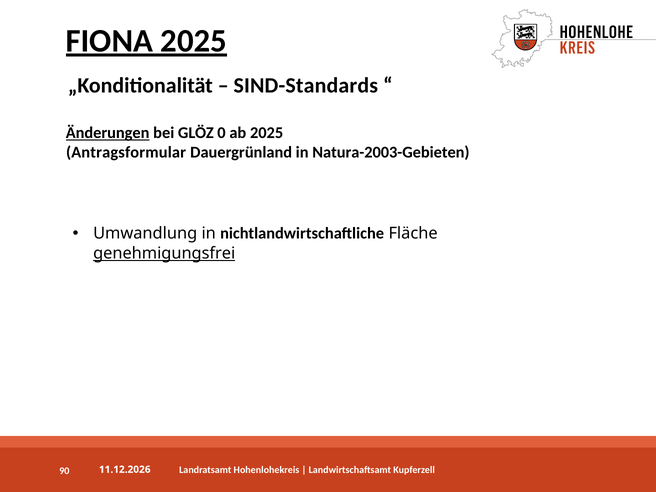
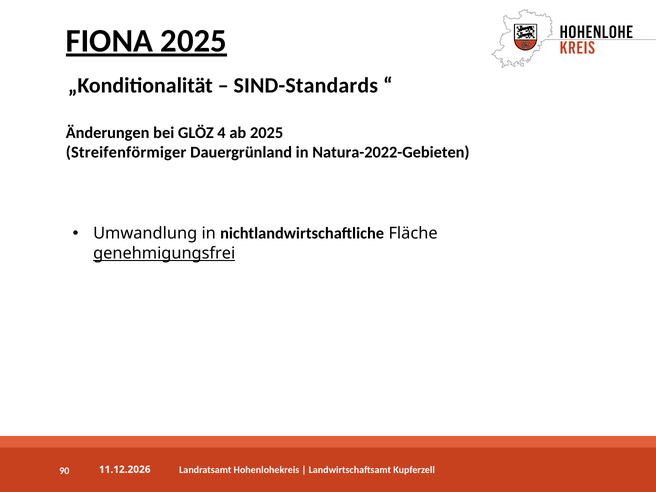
Änderungen underline: present -> none
0: 0 -> 4
Antragsformular: Antragsformular -> Streifenförmiger
Natura-2003-Gebieten: Natura-2003-Gebieten -> Natura-2022-Gebieten
